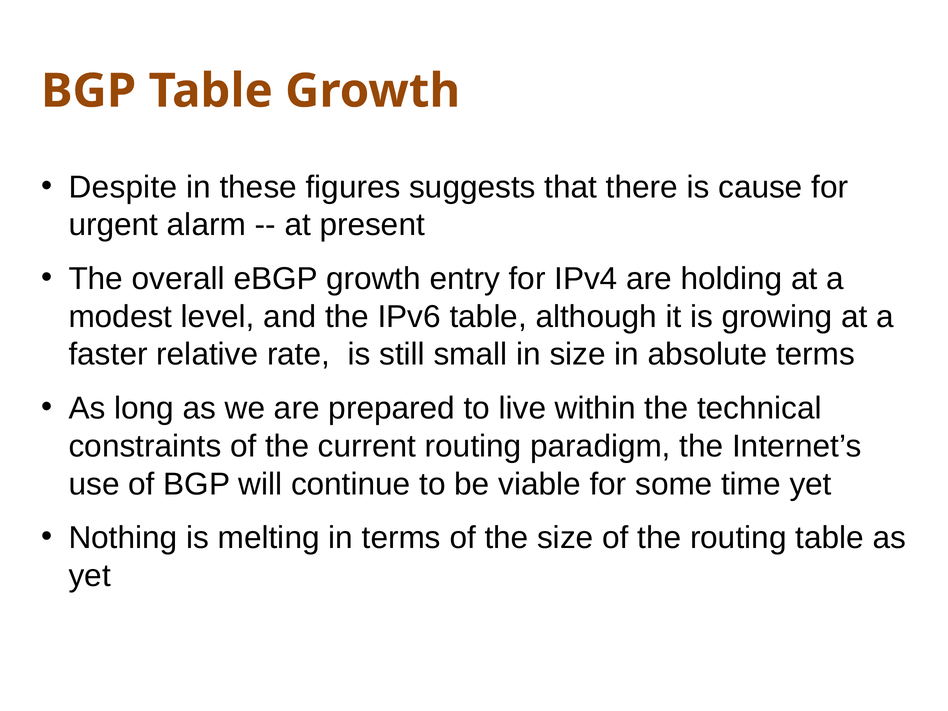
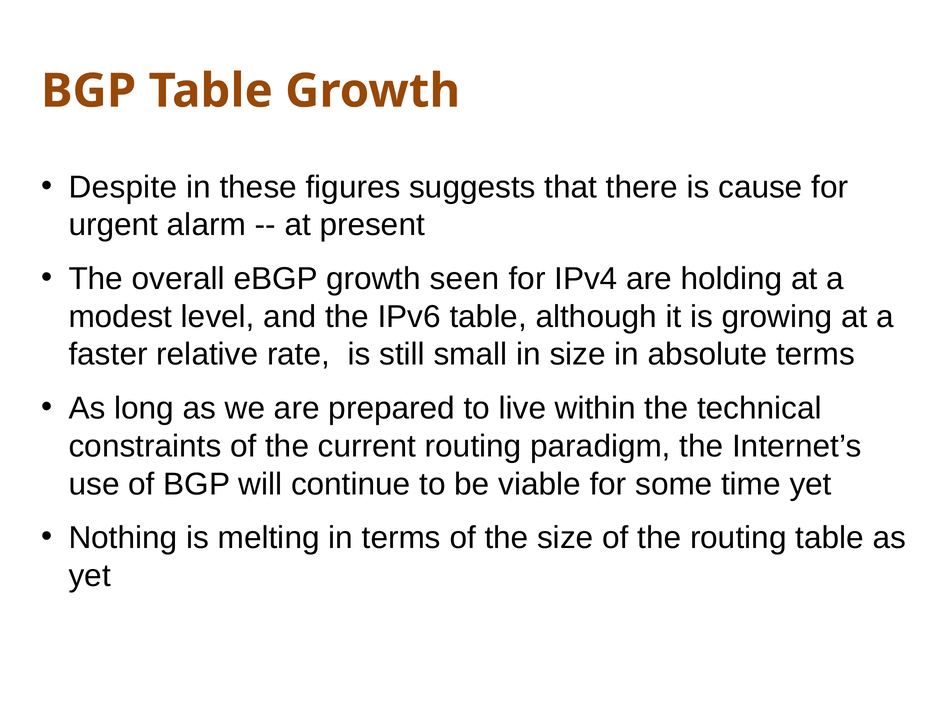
entry: entry -> seen
